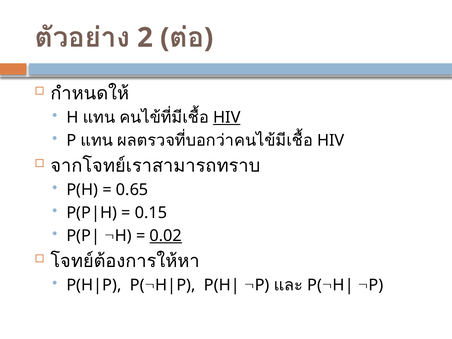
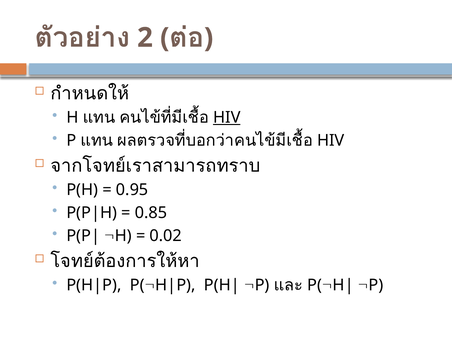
0.65: 0.65 -> 0.95
0.15: 0.15 -> 0.85
0.02 underline: present -> none
